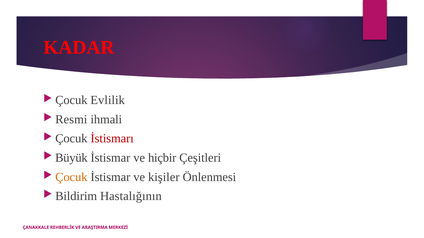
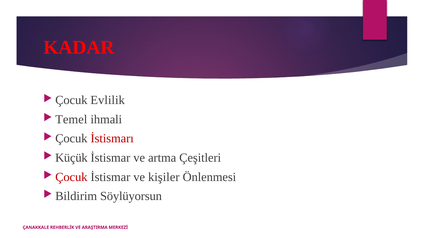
Resmi: Resmi -> Temel
Büyük: Büyük -> Küçük
hiçbir: hiçbir -> artma
Çocuk at (71, 177) colour: orange -> red
Hastalığının: Hastalığının -> Söylüyorsun
